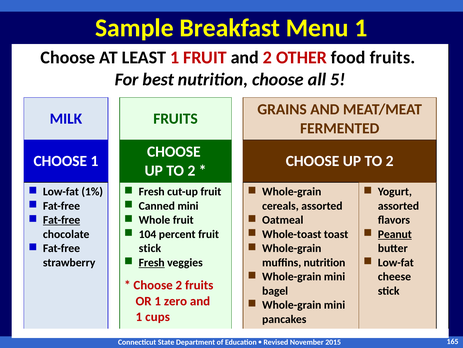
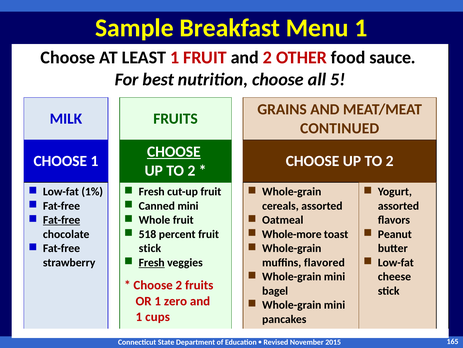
food fruits: fruits -> sauce
FERMENTED: FERMENTED -> CONTINUED
CHOOSE at (174, 151) underline: none -> present
104: 104 -> 518
Whole-toast: Whole-toast -> Whole-more
Peanut underline: present -> none
muffins nutrition: nutrition -> flavored
